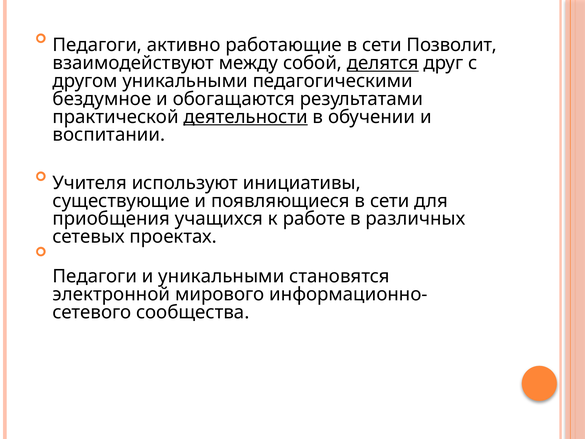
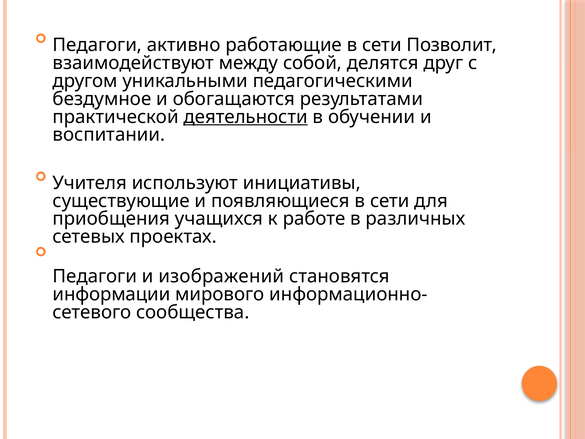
делятся underline: present -> none
и уникальными: уникальными -> изображений
электронной: электронной -> информации
